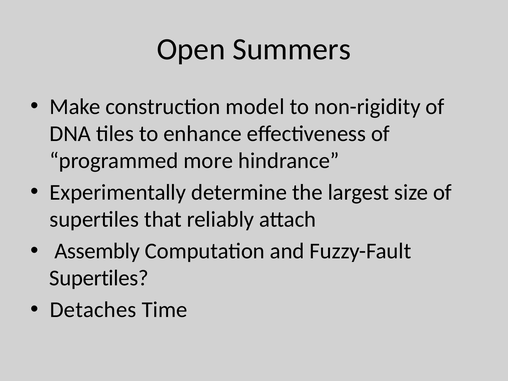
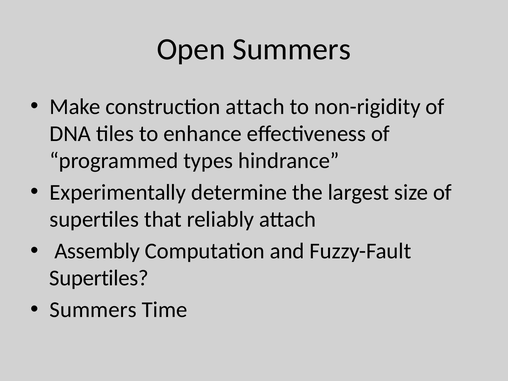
construction model: model -> attach
more: more -> types
Detaches at (93, 310): Detaches -> Summers
